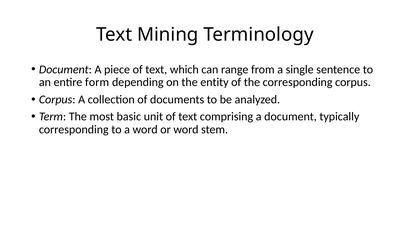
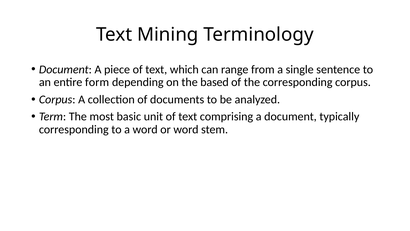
entity: entity -> based
